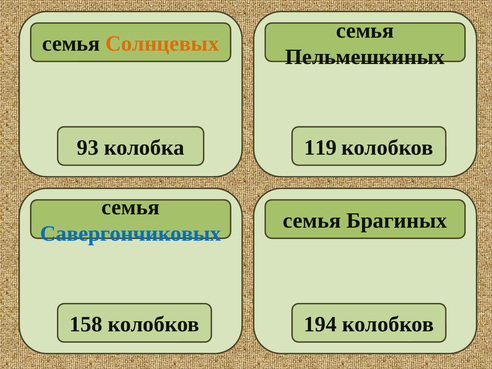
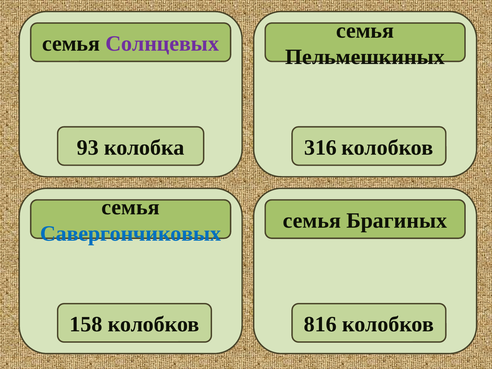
Солнцевых colour: orange -> purple
119: 119 -> 316
194: 194 -> 816
